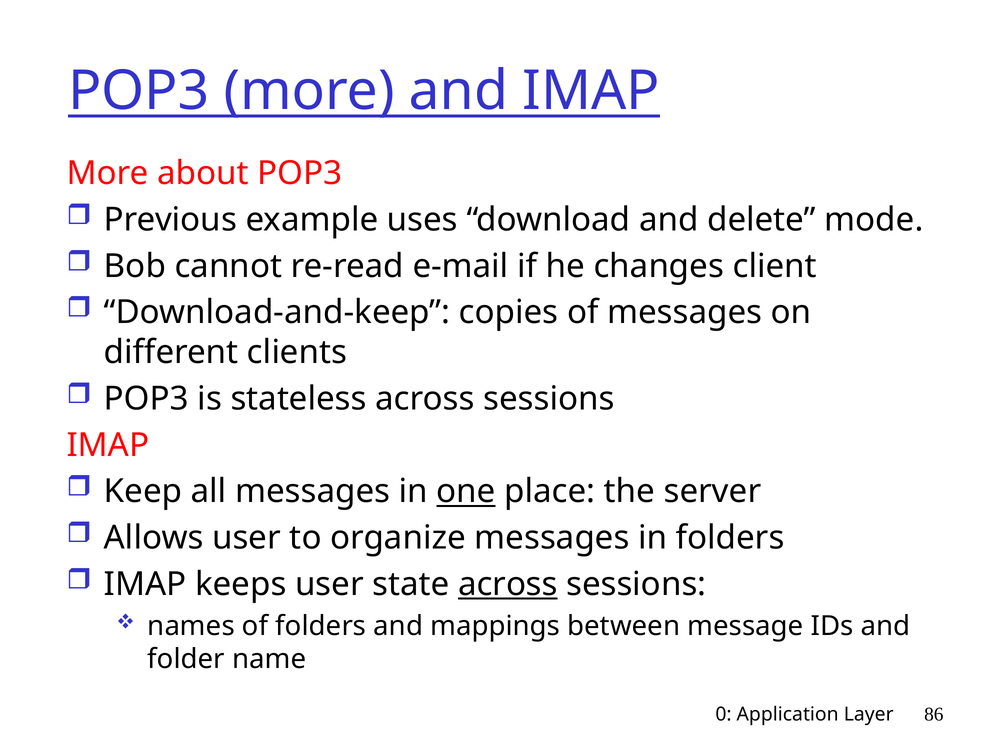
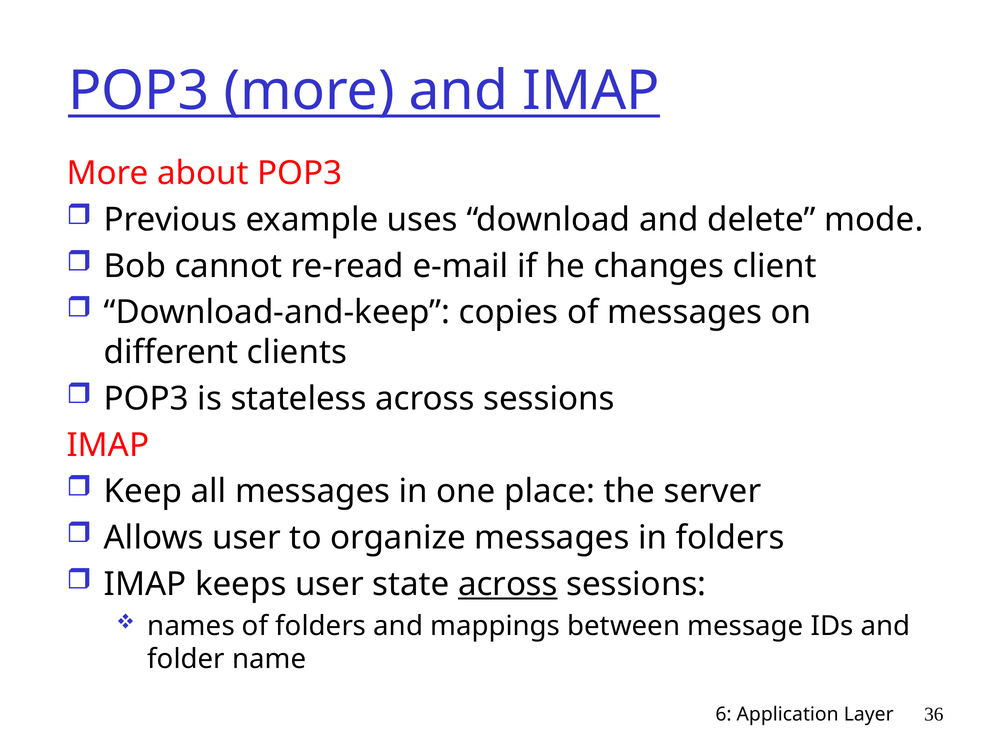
one underline: present -> none
0: 0 -> 6
86: 86 -> 36
